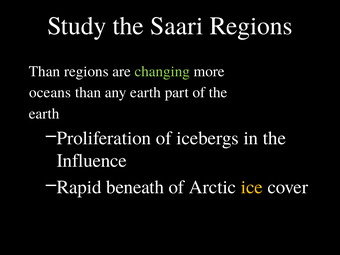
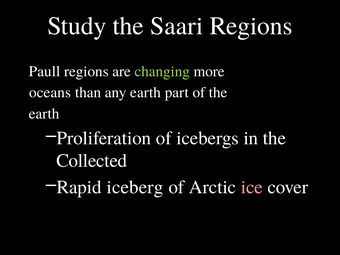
Than at (45, 71): Than -> Paull
Influence: Influence -> Collected
beneath: beneath -> iceberg
ice colour: yellow -> pink
